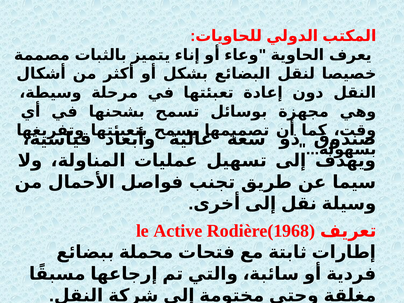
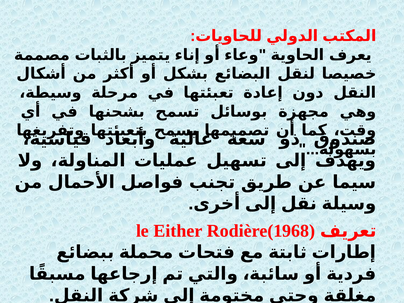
Active: Active -> Either
